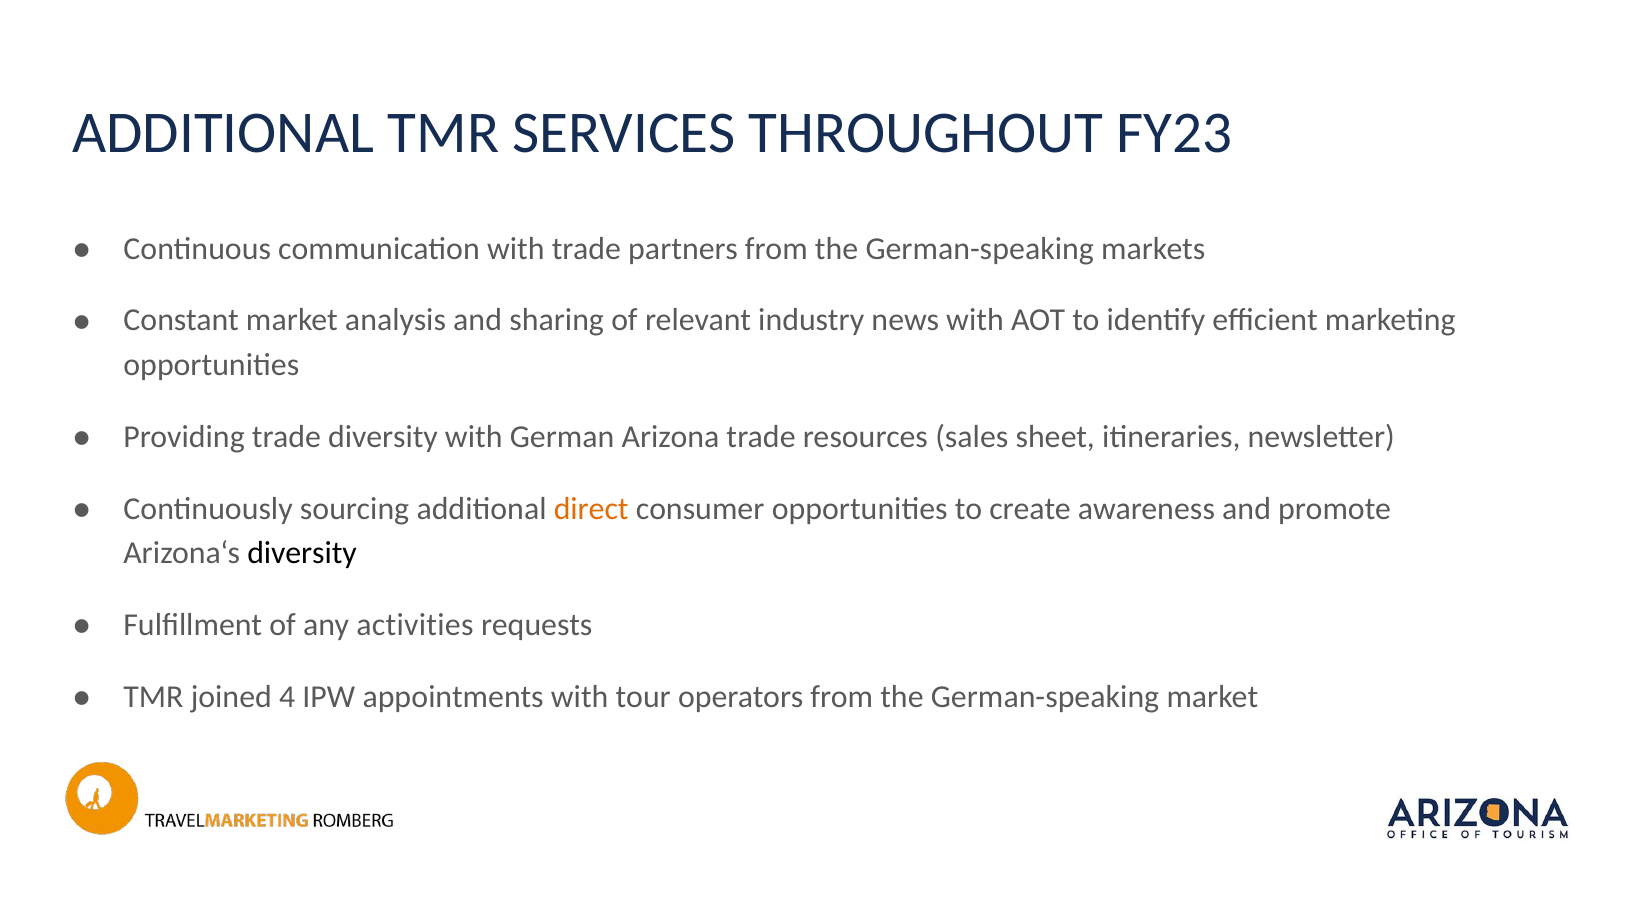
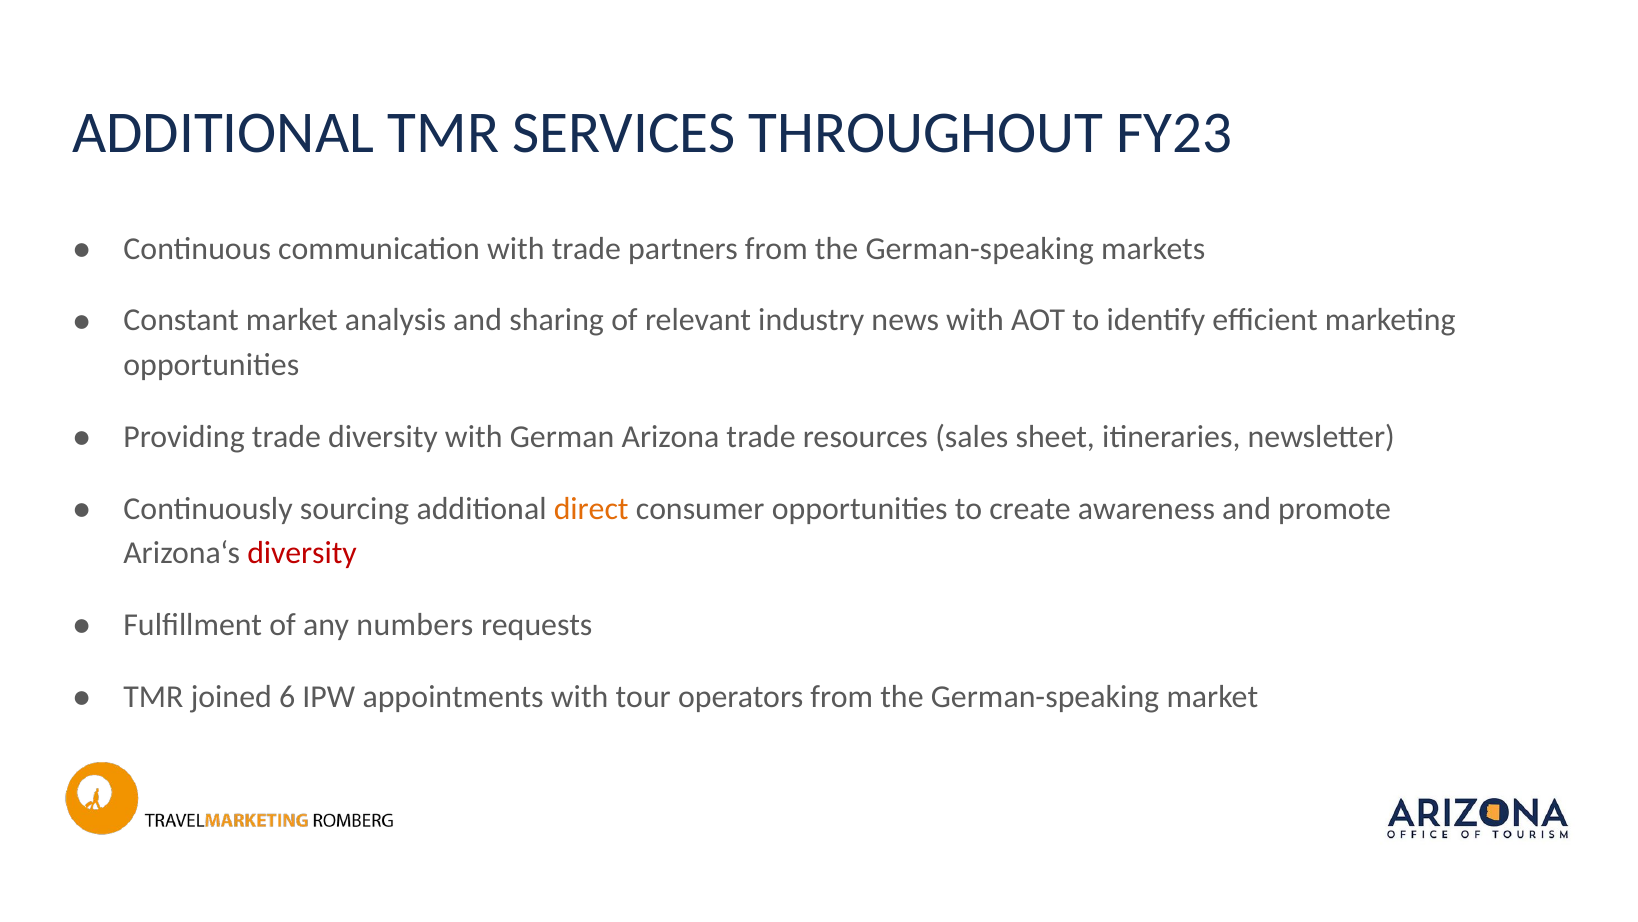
diversity at (302, 553) colour: black -> red
activities: activities -> numbers
4: 4 -> 6
